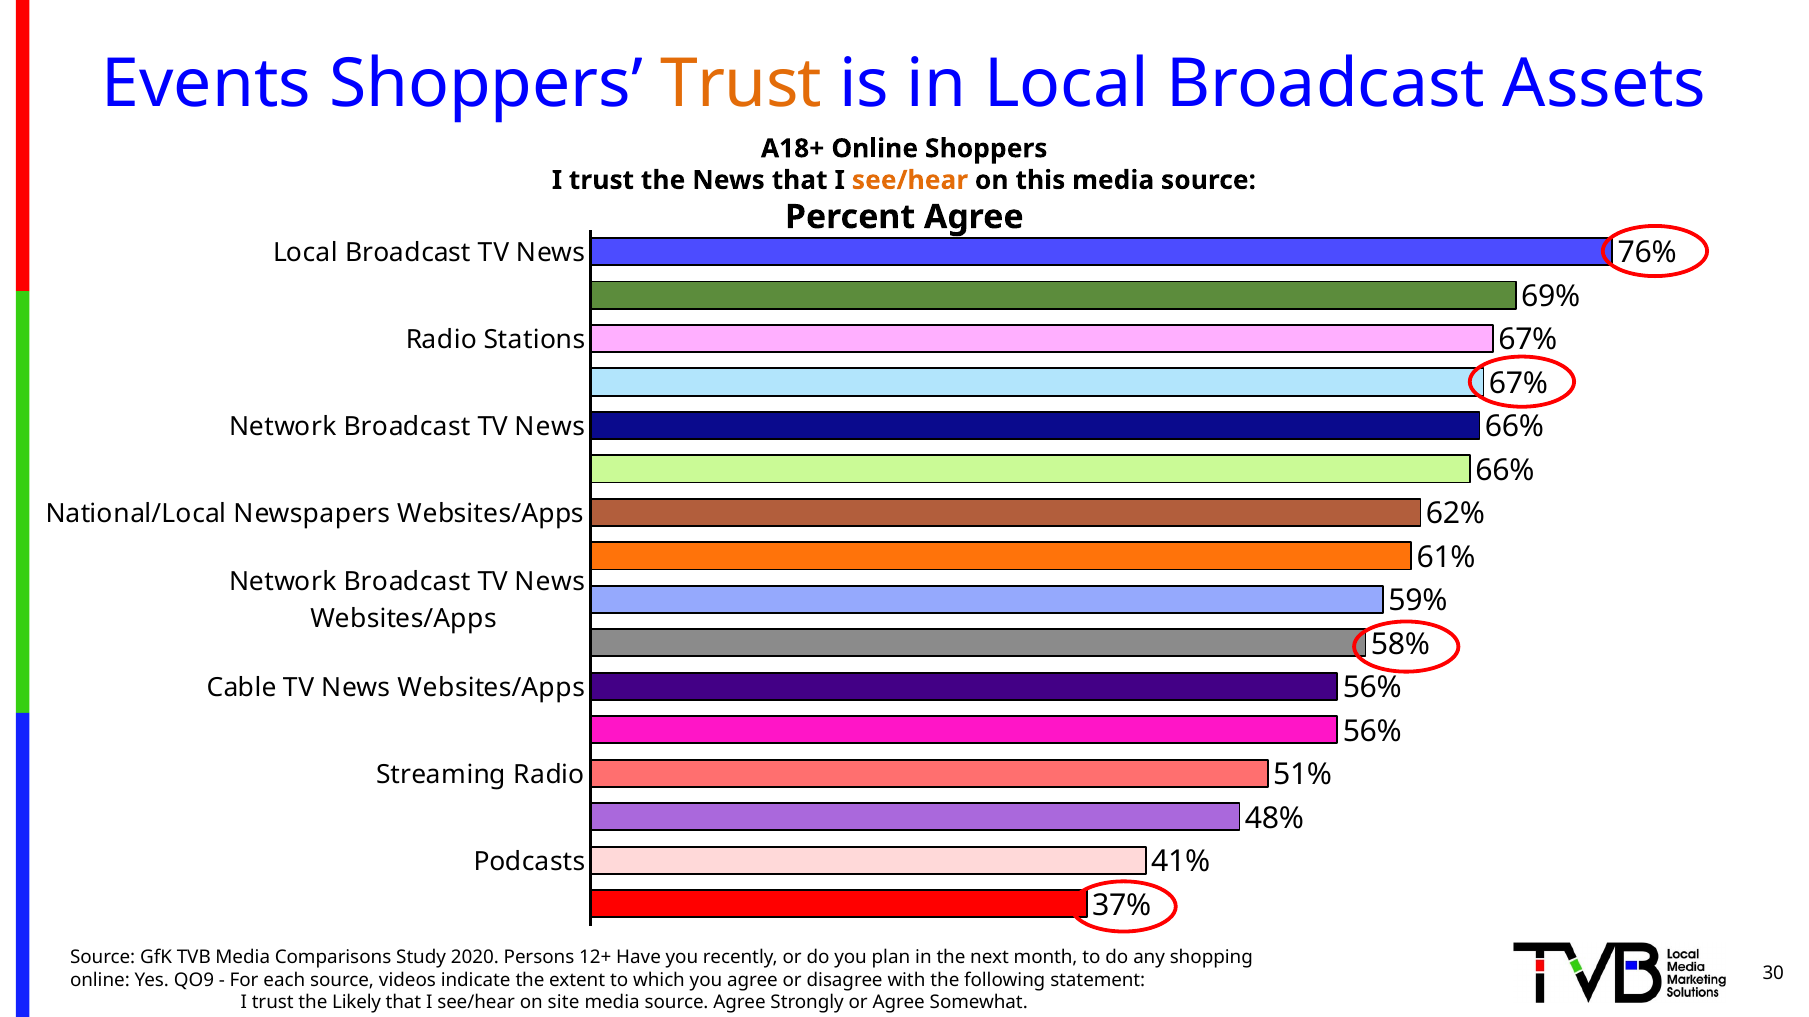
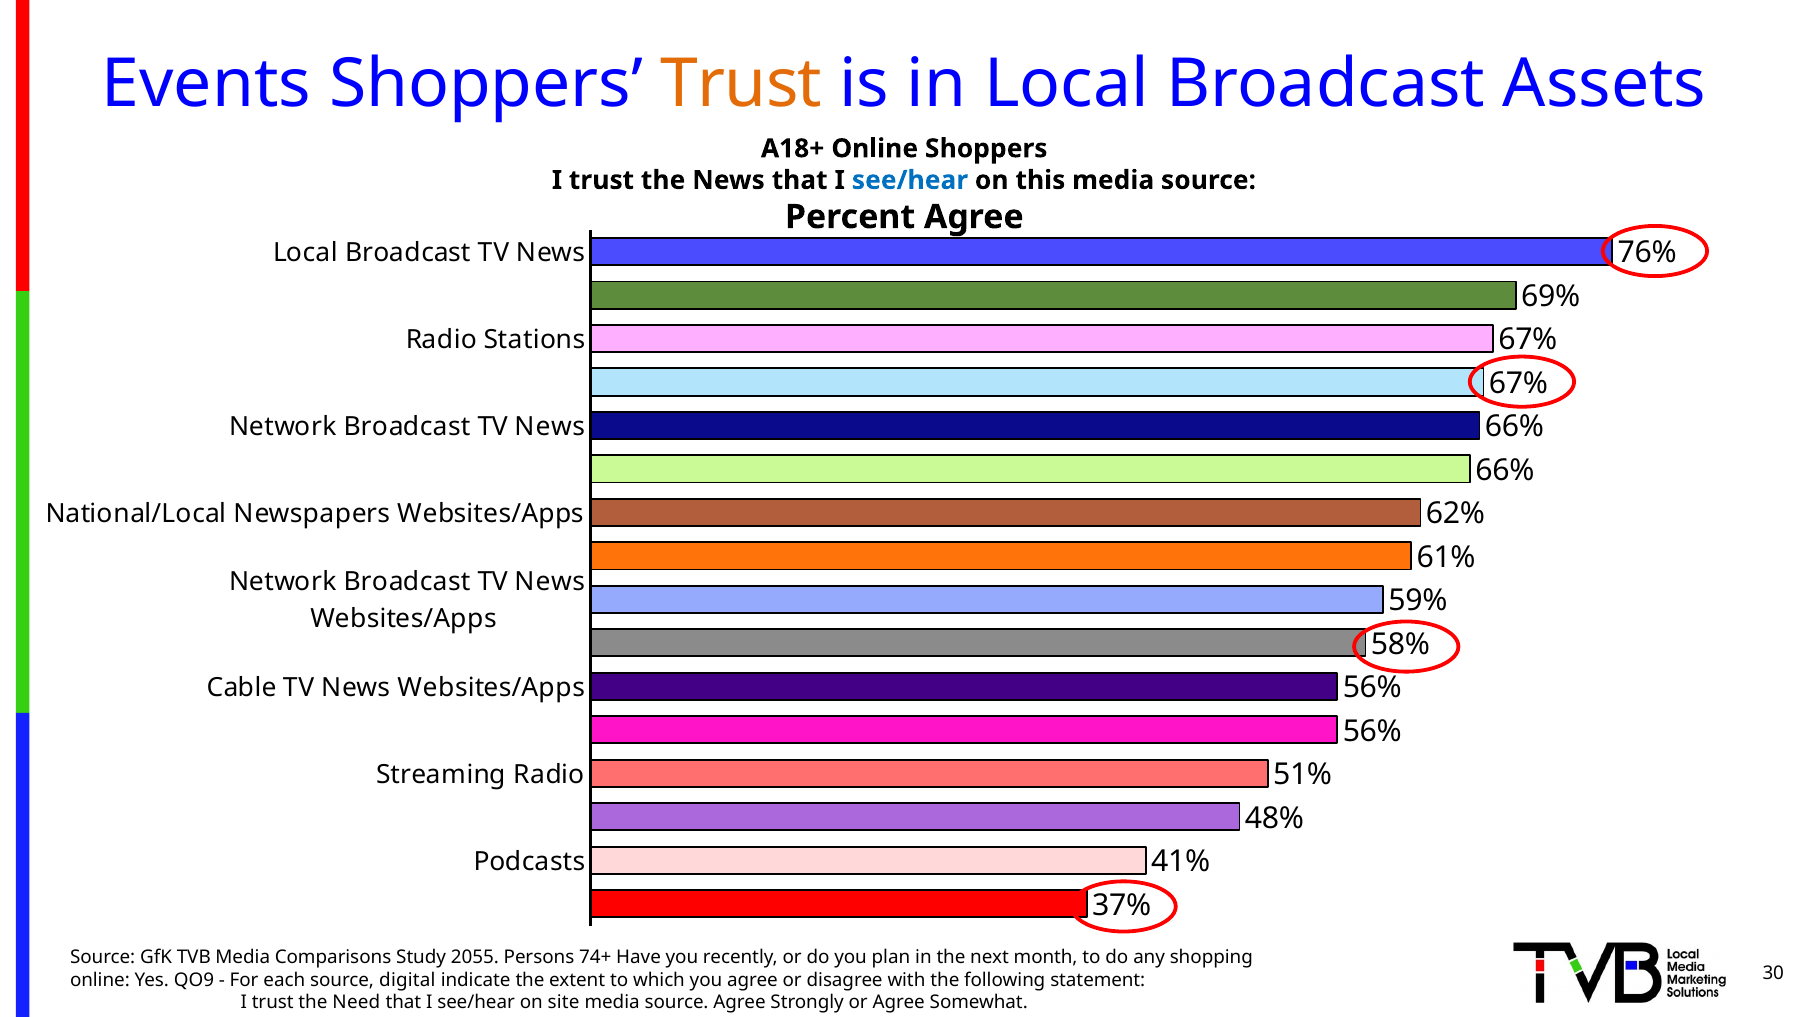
see/hear at (910, 180) colour: orange -> blue
2020: 2020 -> 2055
12+: 12+ -> 74+
videos: videos -> digital
Likely: Likely -> Need
